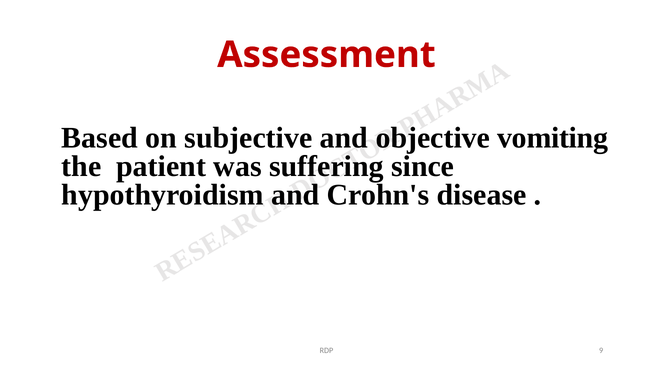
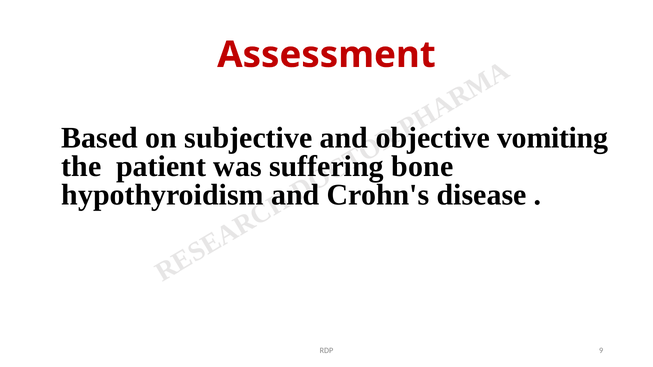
since: since -> bone
